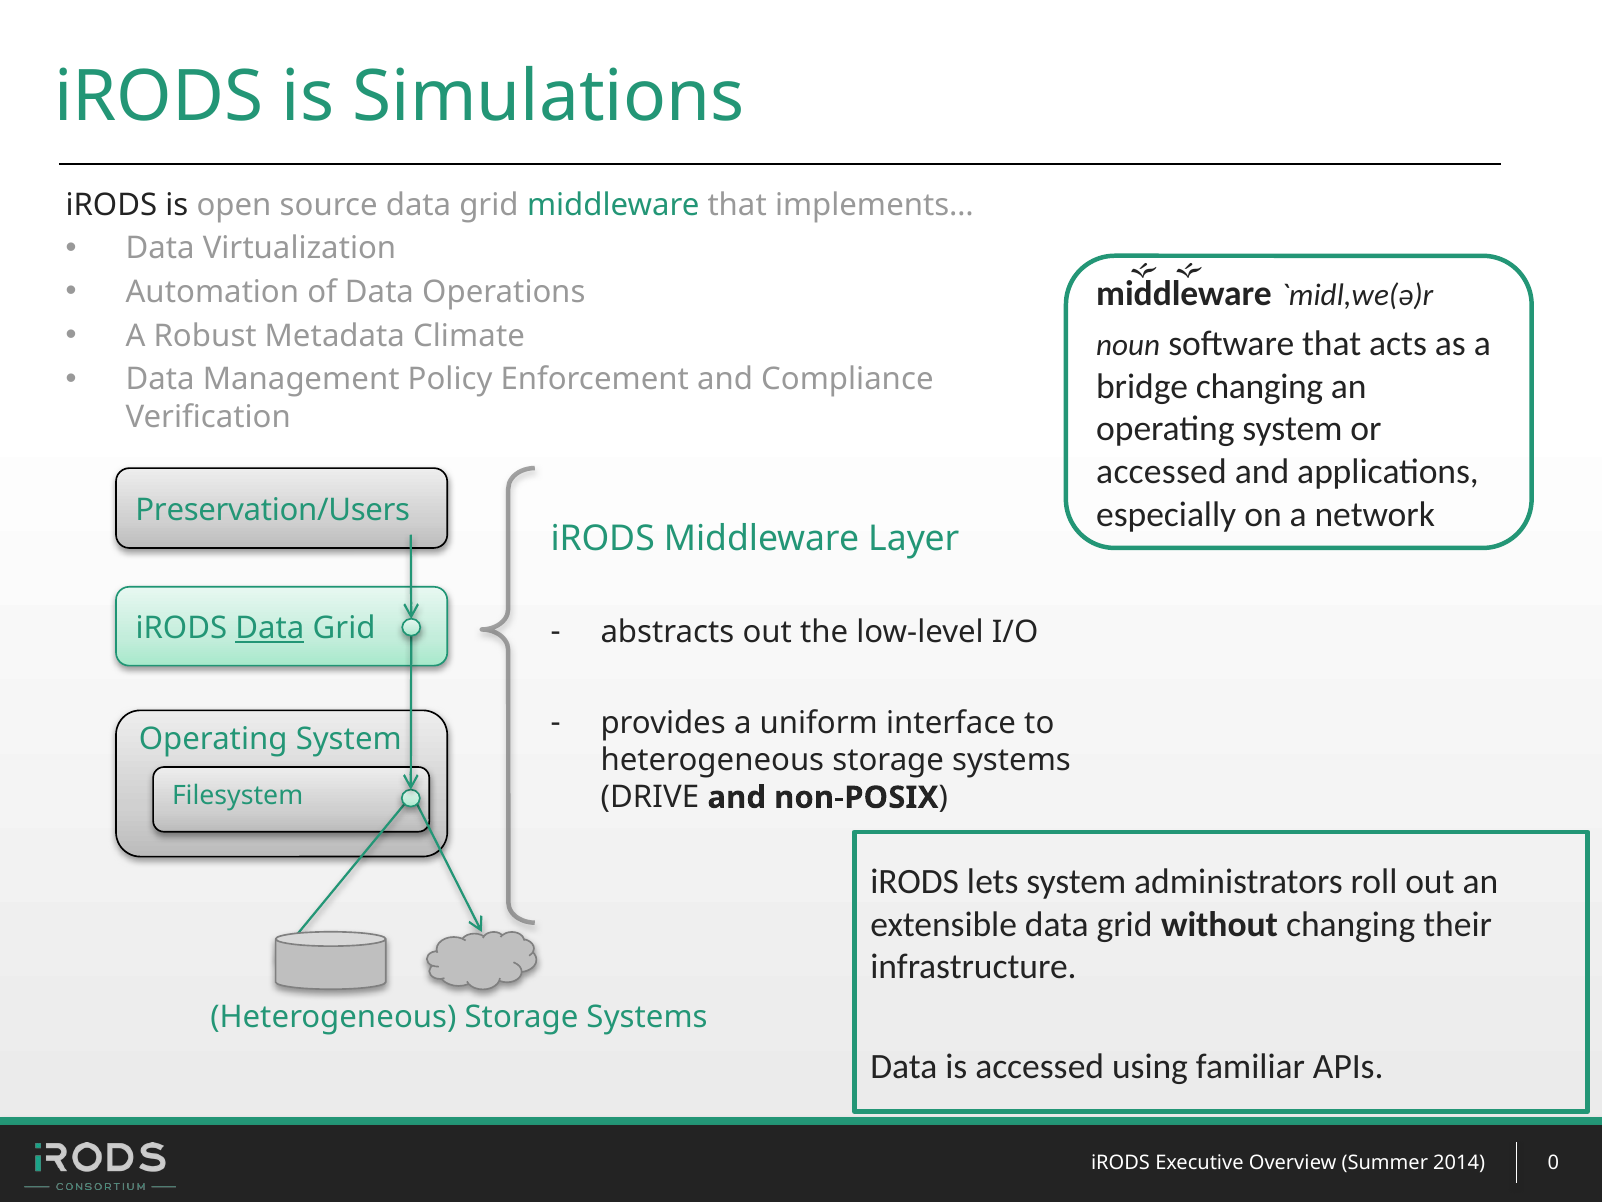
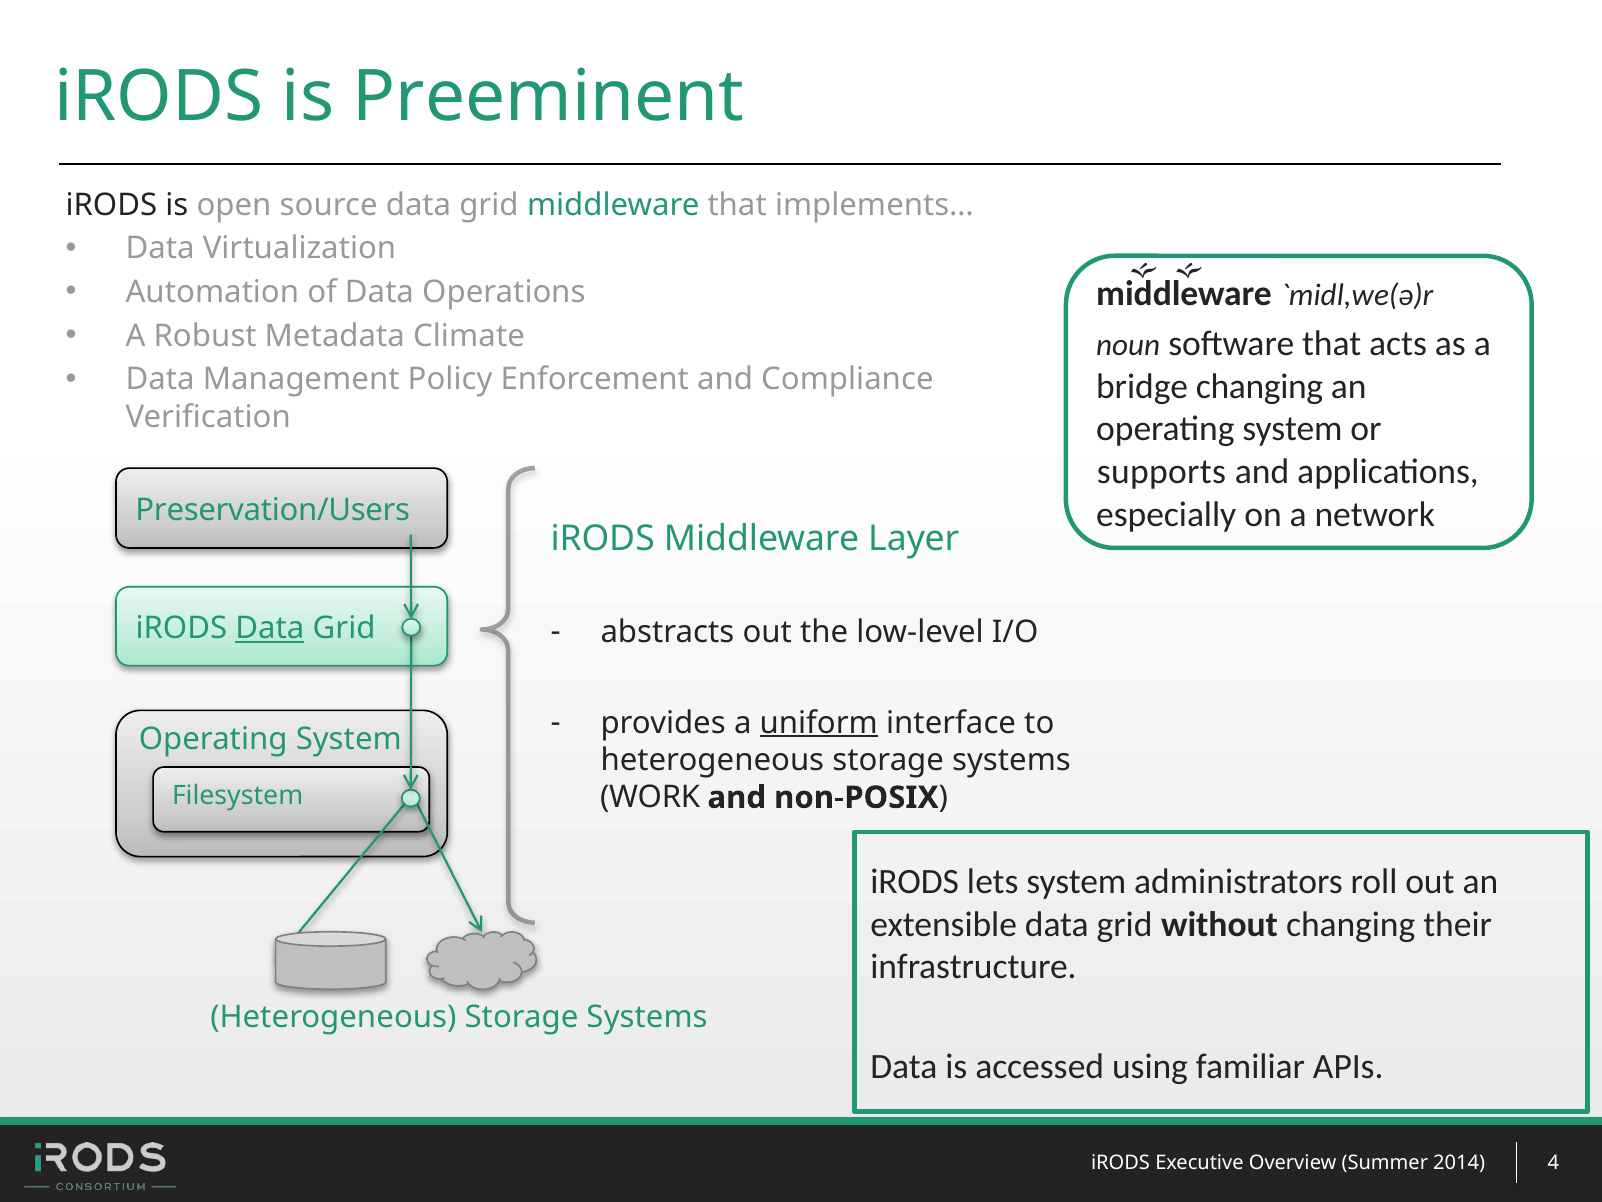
Simulations: Simulations -> Preeminent
accessed at (1161, 472): accessed -> supports
uniform underline: none -> present
DRIVE: DRIVE -> WORK
0: 0 -> 4
